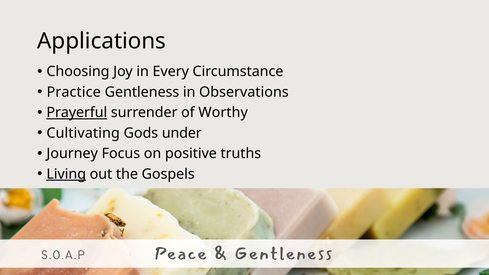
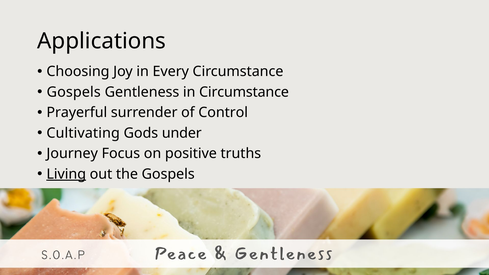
Practice at (74, 92): Practice -> Gospels
in Observations: Observations -> Circumstance
Prayerful underline: present -> none
Worthy: Worthy -> Control
